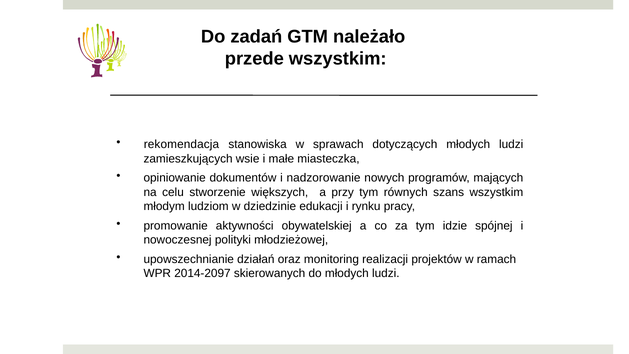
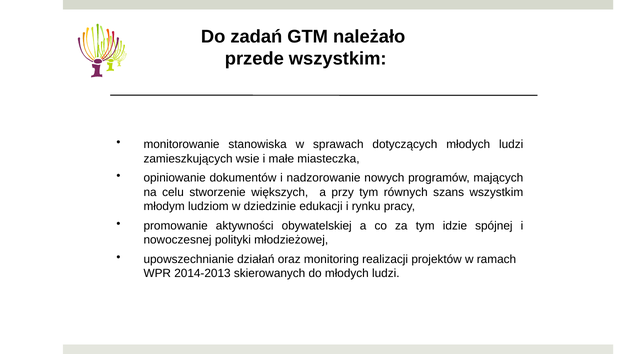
rekomendacja: rekomendacja -> monitorowanie
2014-2097: 2014-2097 -> 2014-2013
